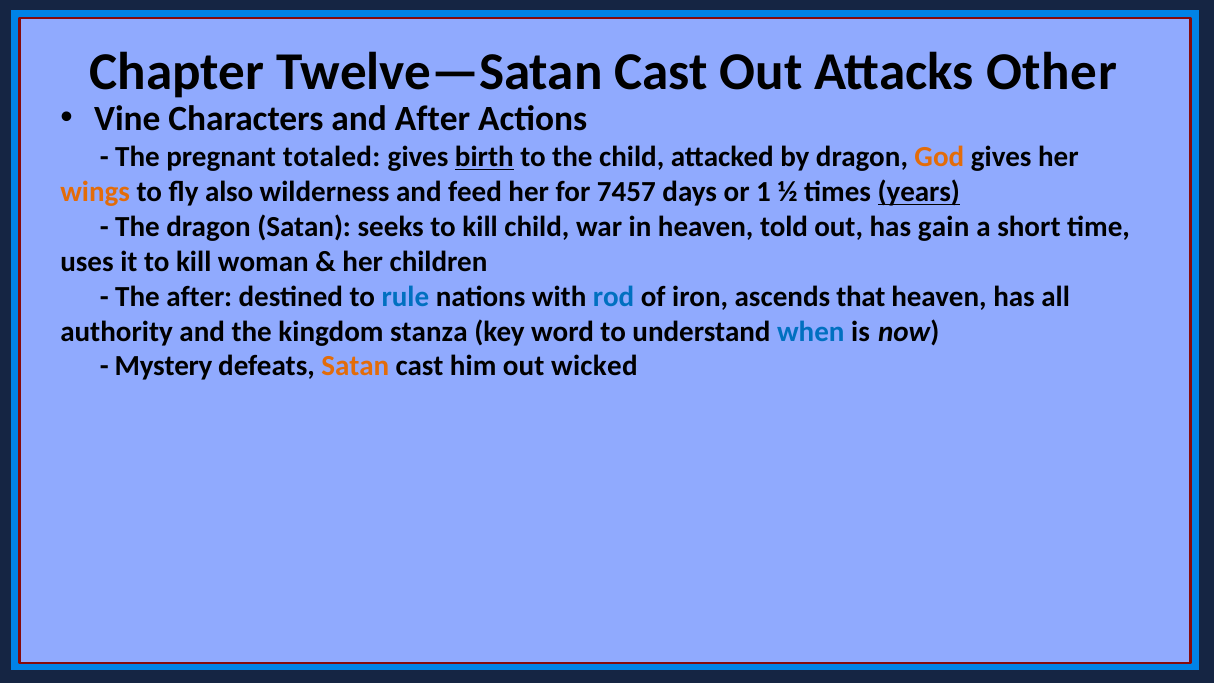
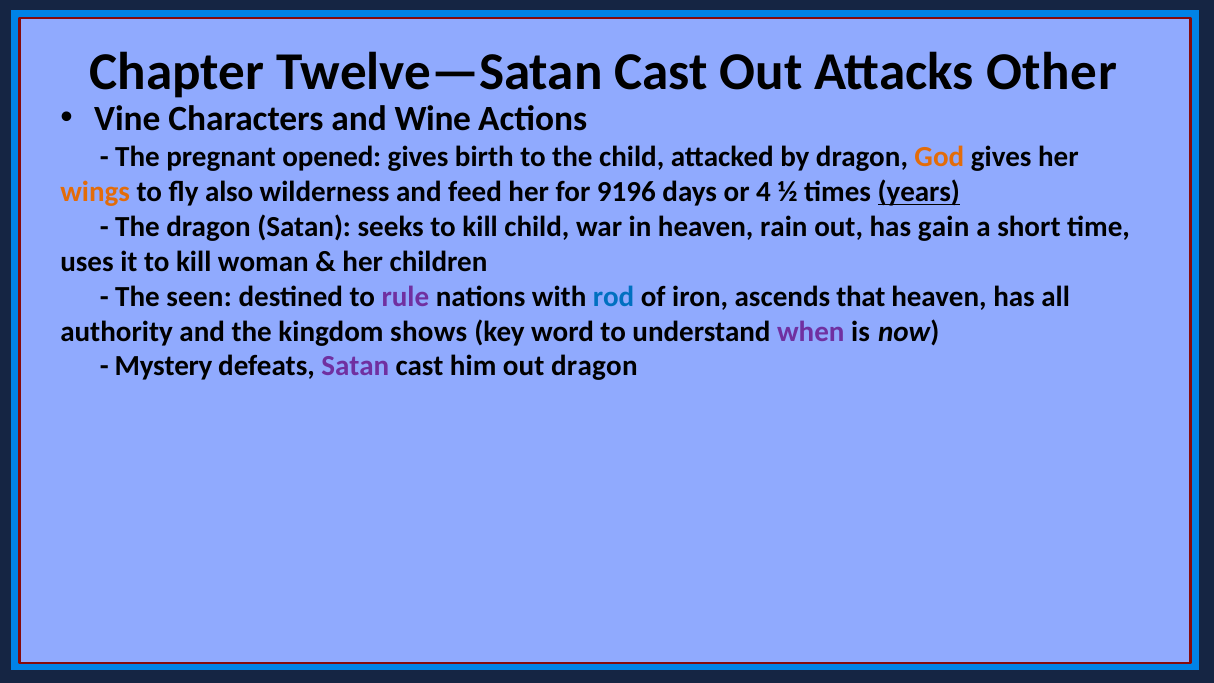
and After: After -> Wine
totaled: totaled -> opened
birth underline: present -> none
7457: 7457 -> 9196
1: 1 -> 4
told: told -> rain
The after: after -> seen
rule colour: blue -> purple
stanza: stanza -> shows
when colour: blue -> purple
Satan at (355, 366) colour: orange -> purple
out wicked: wicked -> dragon
